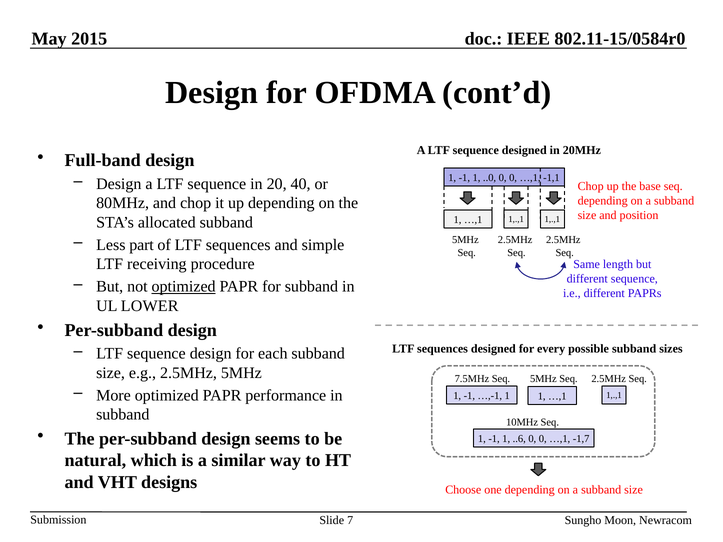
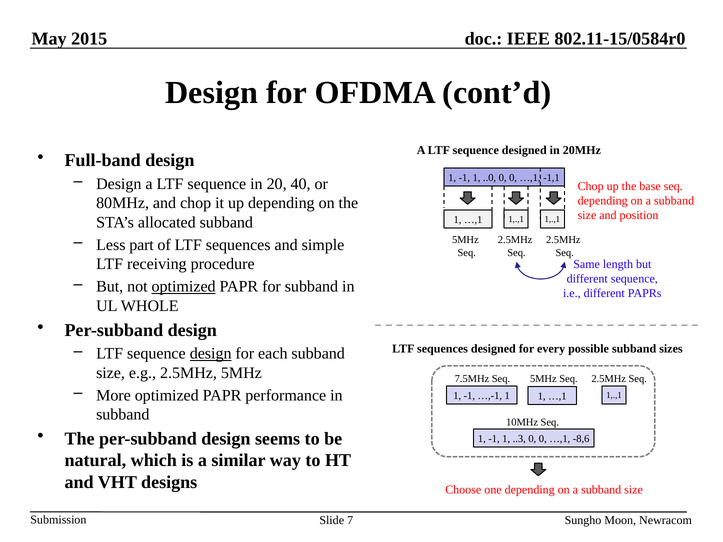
LOWER: LOWER -> WHOLE
design at (211, 354) underline: none -> present
..6: ..6 -> ..3
-1,7: -1,7 -> -8,6
